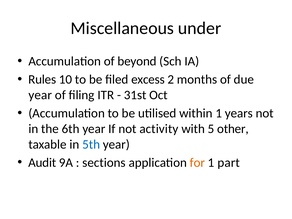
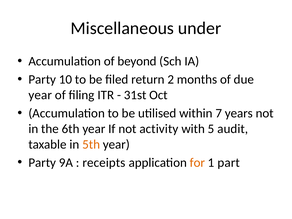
Rules at (42, 79): Rules -> Party
excess: excess -> return
within 1: 1 -> 7
other: other -> audit
5th colour: blue -> orange
Audit at (42, 163): Audit -> Party
sections: sections -> receipts
